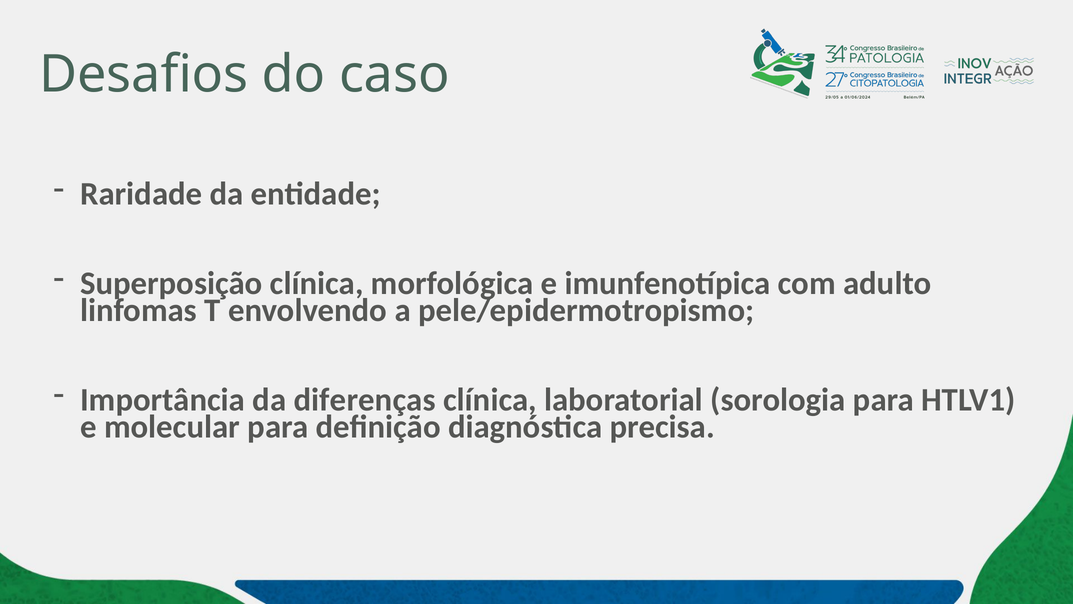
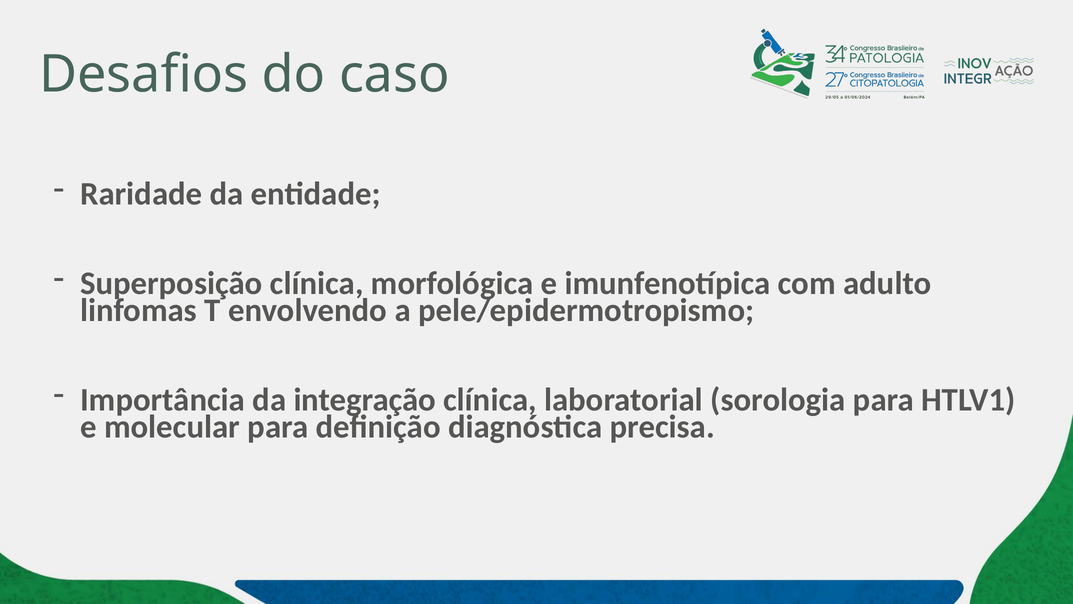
diferenças: diferenças -> integração
